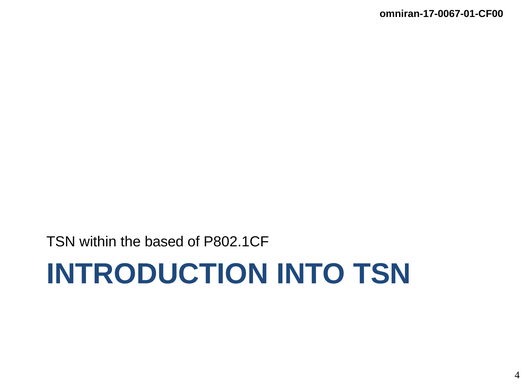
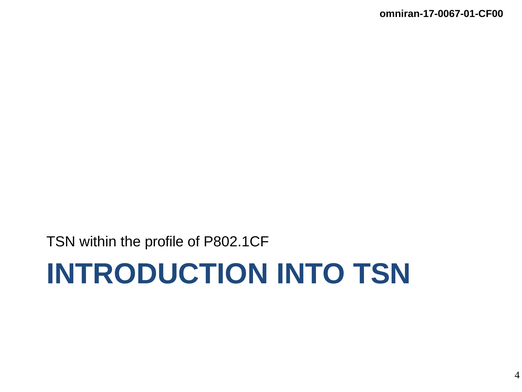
based: based -> profile
